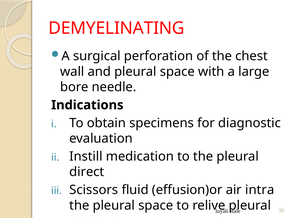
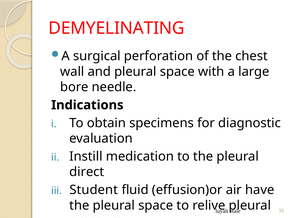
Scissors: Scissors -> Student
intra: intra -> have
